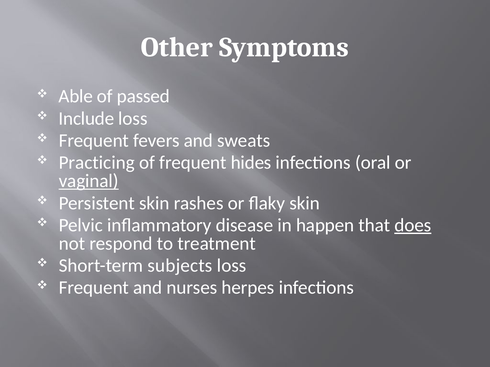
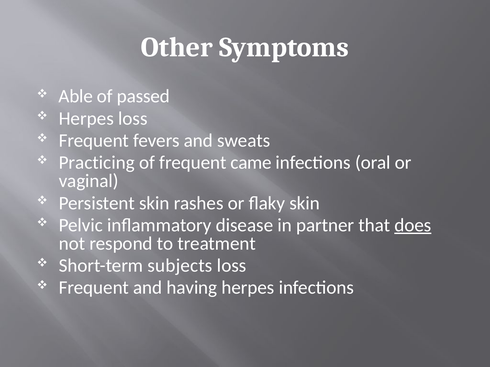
Include at (86, 119): Include -> Herpes
hides: hides -> came
vaginal underline: present -> none
happen: happen -> partner
nurses: nurses -> having
